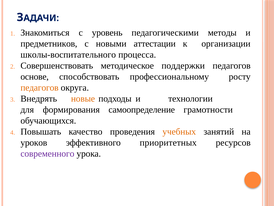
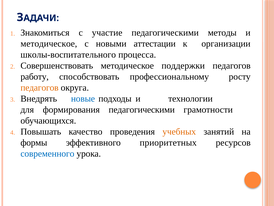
уровень: уровень -> участие
предметников at (49, 44): предметников -> методическое
основе: основе -> работу
новые colour: orange -> blue
формирования самоопределение: самоопределение -> педагогическими
уроков: уроков -> формы
современного colour: purple -> blue
